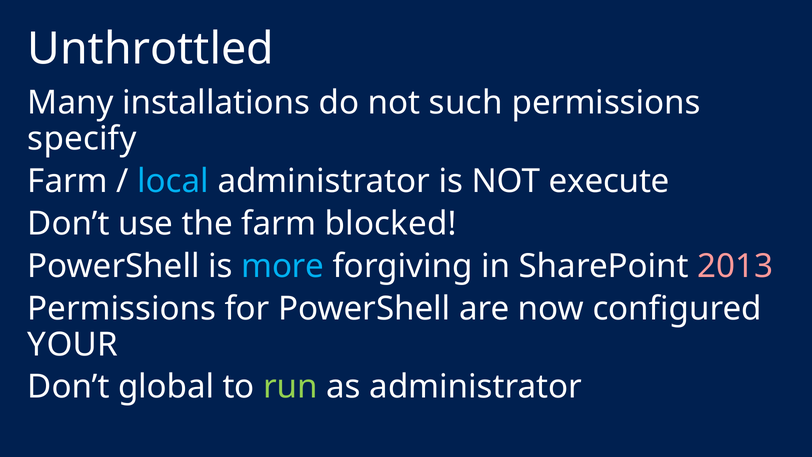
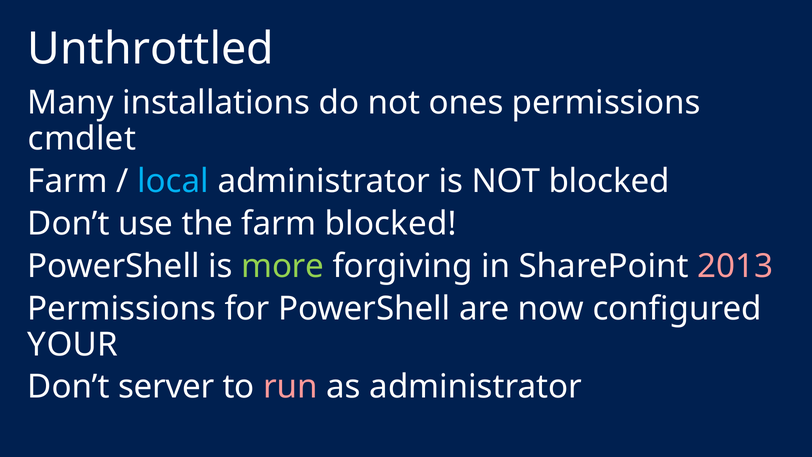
such: such -> ones
specify: specify -> cmdlet
NOT execute: execute -> blocked
more colour: light blue -> light green
global: global -> server
run colour: light green -> pink
